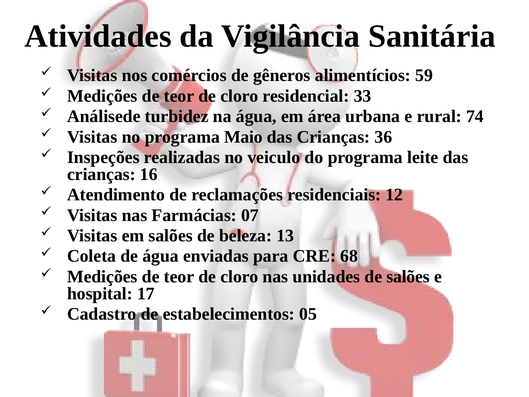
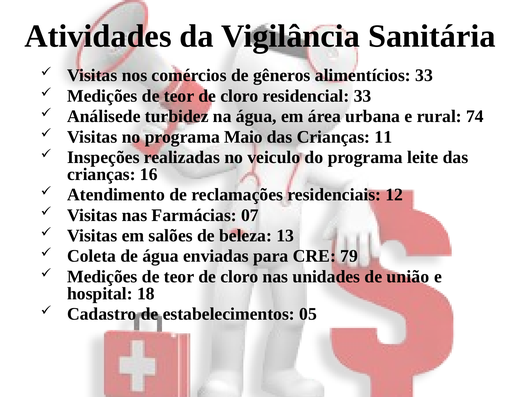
alimentícios 59: 59 -> 33
36: 36 -> 11
68: 68 -> 79
de salões: salões -> união
17: 17 -> 18
